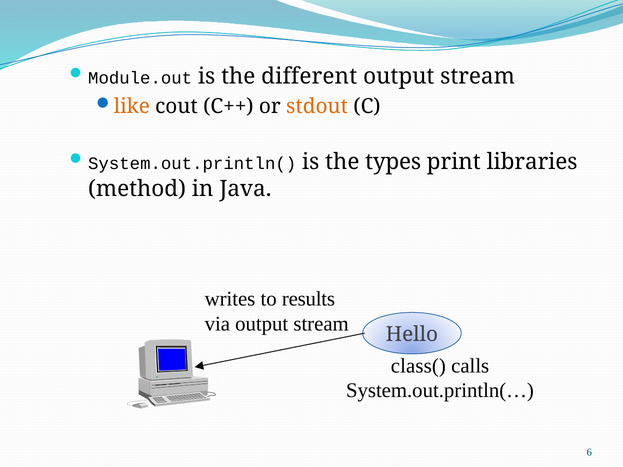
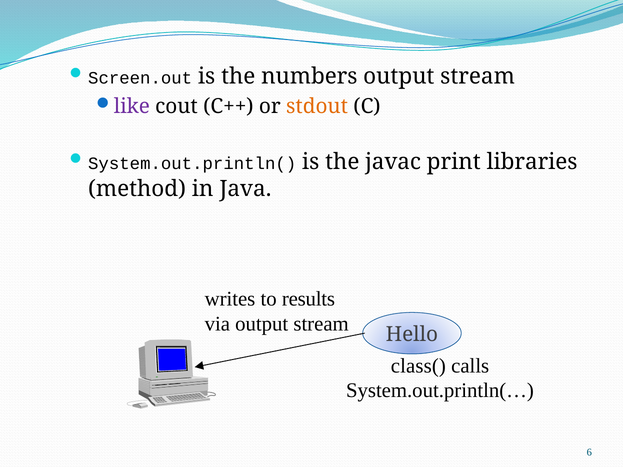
Module.out: Module.out -> Screen.out
different: different -> numbers
like colour: orange -> purple
types: types -> javac
